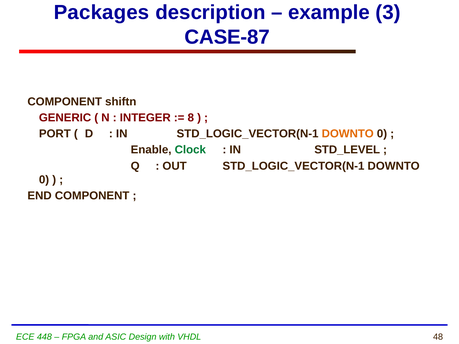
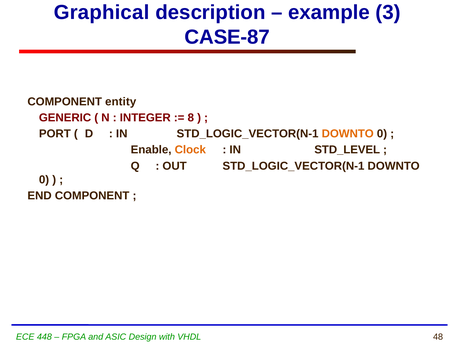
Packages: Packages -> Graphical
shiftn: shiftn -> entity
Clock colour: green -> orange
